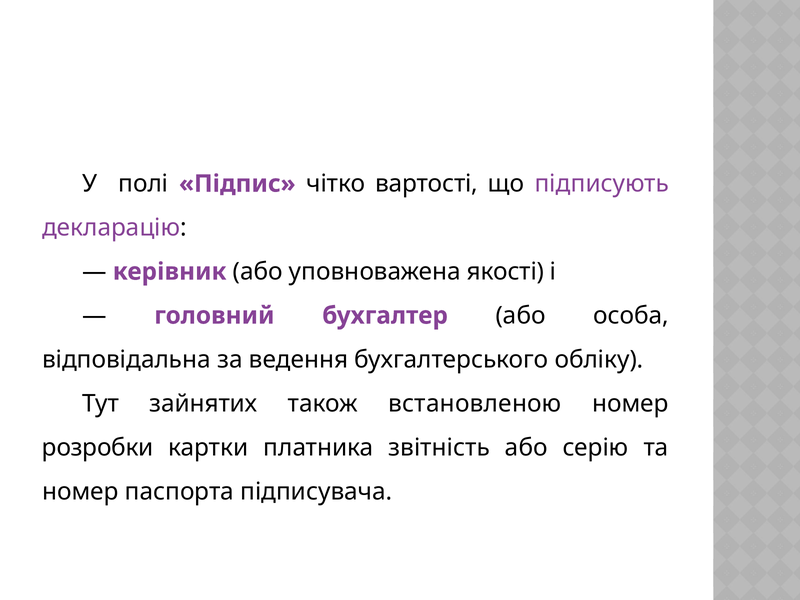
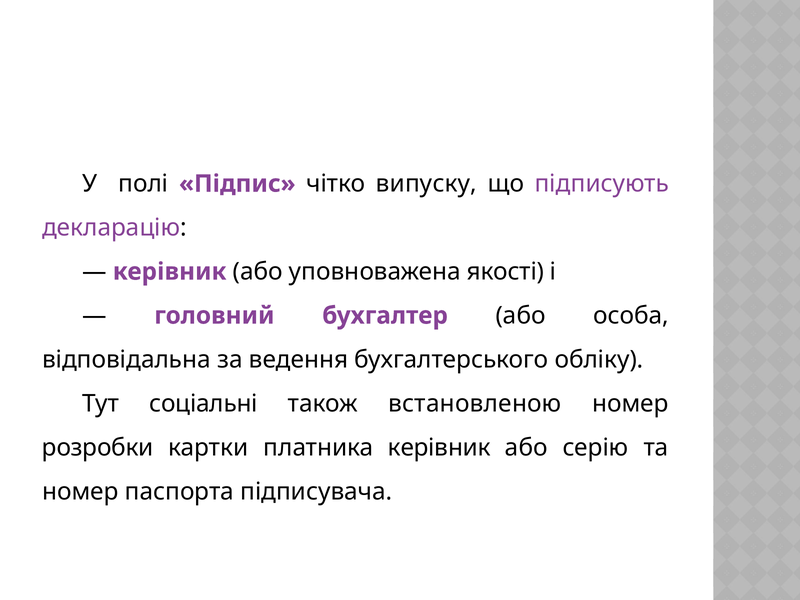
вартості: вартості -> випуску
зайнятих: зайнятих -> соціальні
платника звітність: звітність -> керівник
